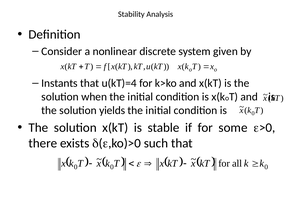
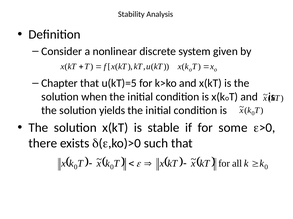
Instants: Instants -> Chapter
u(kT)=4: u(kT)=4 -> u(kT)=5
